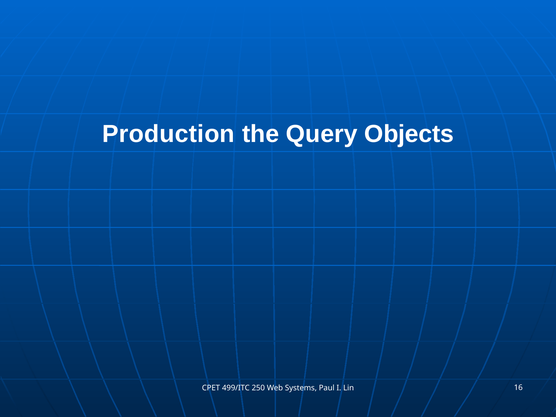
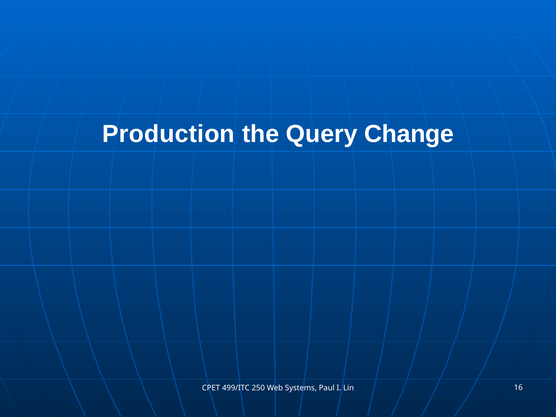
Objects: Objects -> Change
